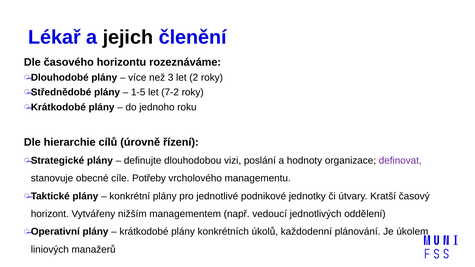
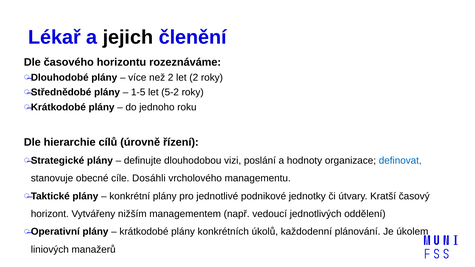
než 3: 3 -> 2
7-2: 7-2 -> 5-2
definovat colour: purple -> blue
Potřeby: Potřeby -> Dosáhli
